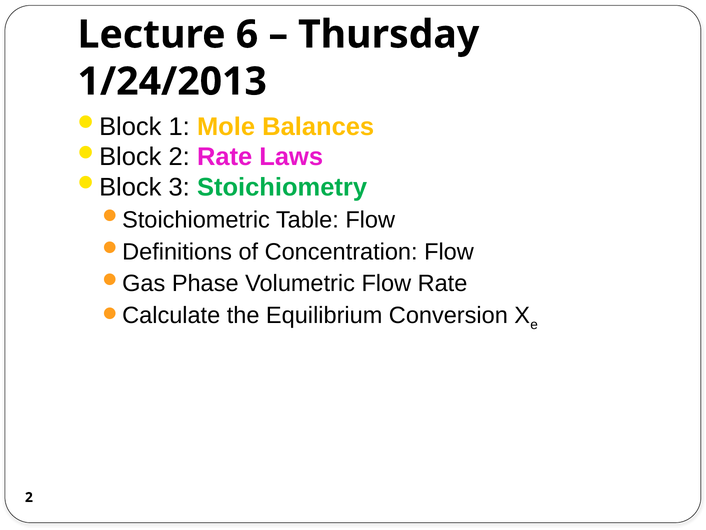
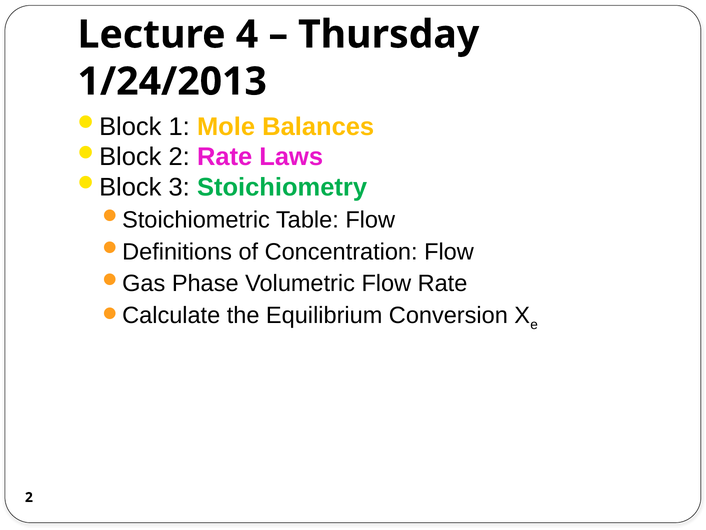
6: 6 -> 4
